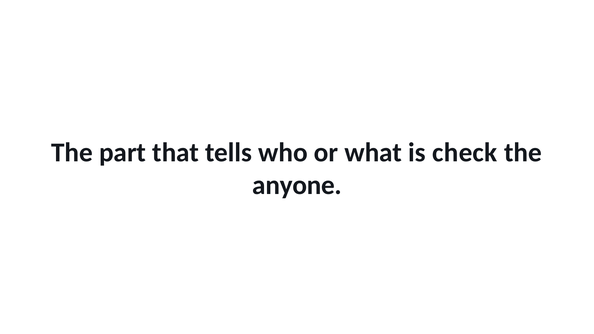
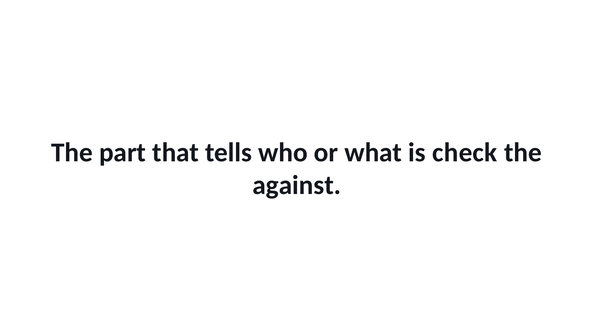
anyone: anyone -> against
